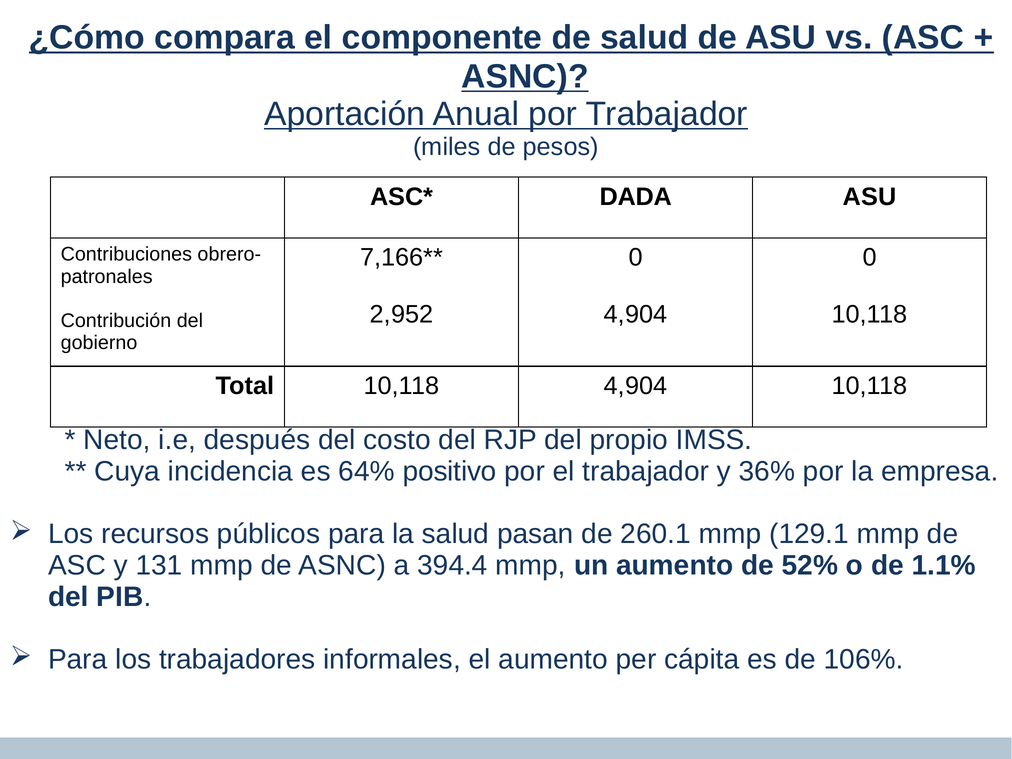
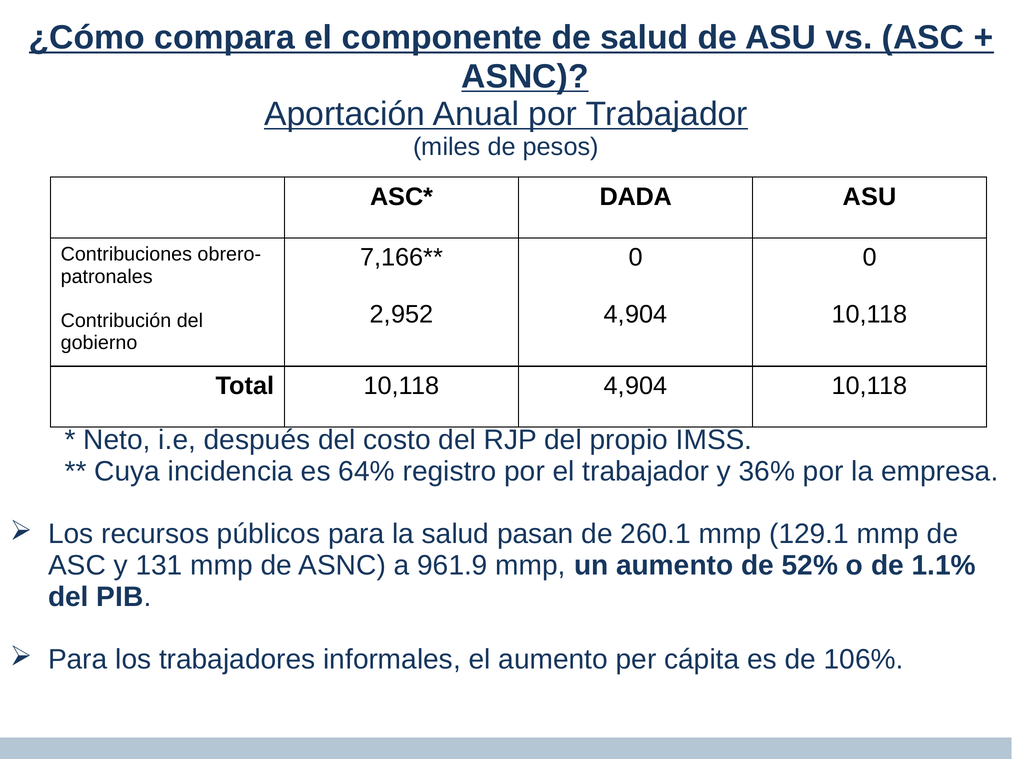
positivo: positivo -> registro
394.4: 394.4 -> 961.9
